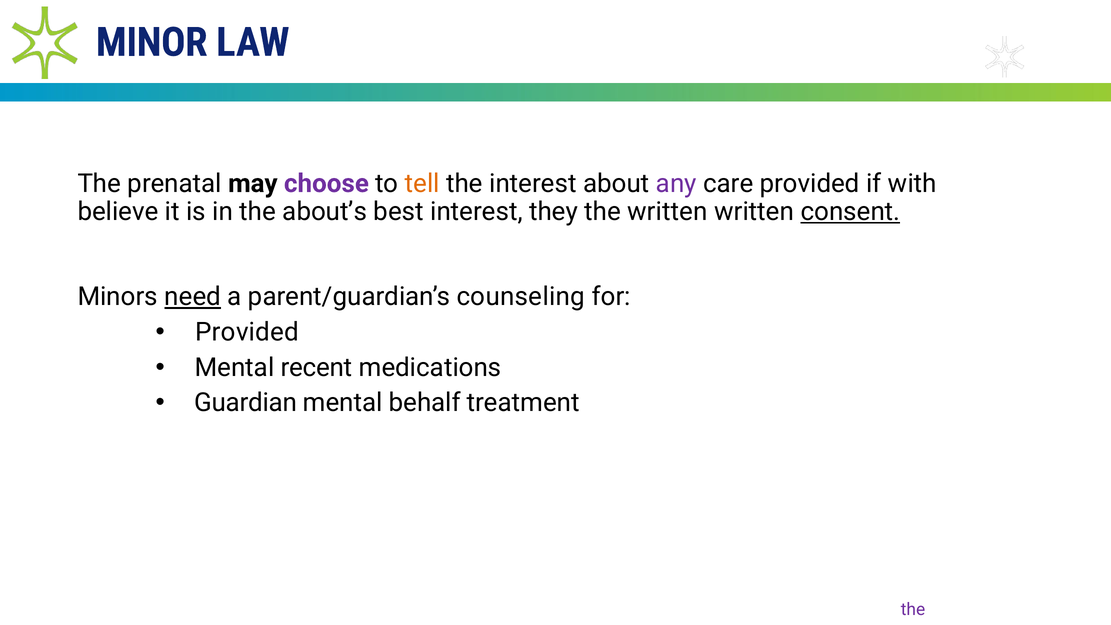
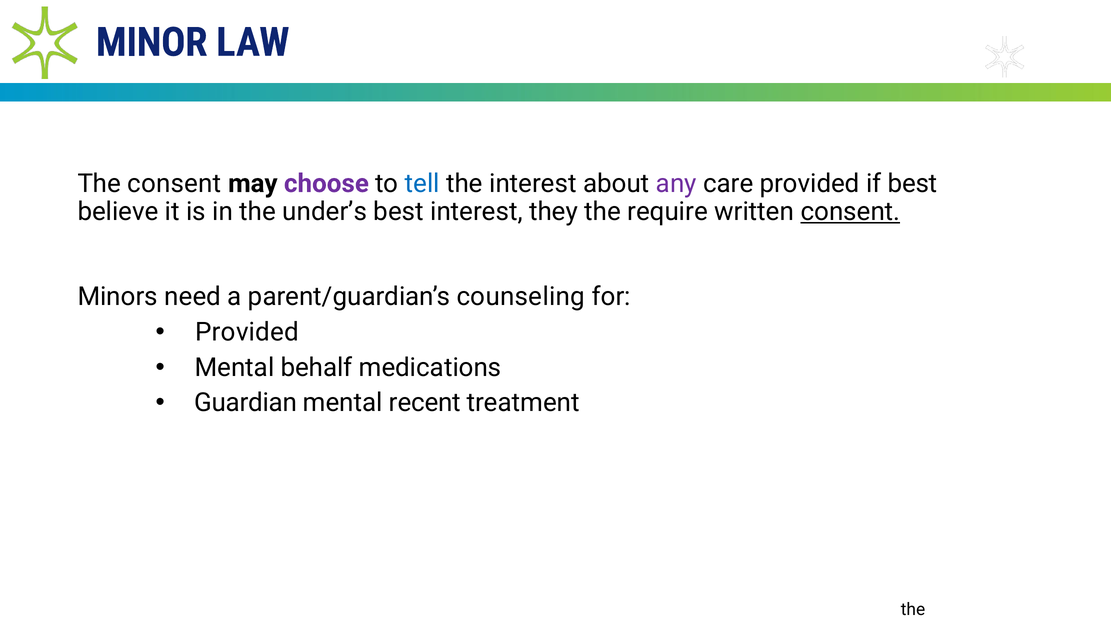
The prenatal: prenatal -> consent
tell colour: orange -> blue
if with: with -> best
about’s: about’s -> under’s
the written: written -> require
need underline: present -> none
recent: recent -> behalf
behalf: behalf -> recent
the at (913, 609) colour: purple -> black
